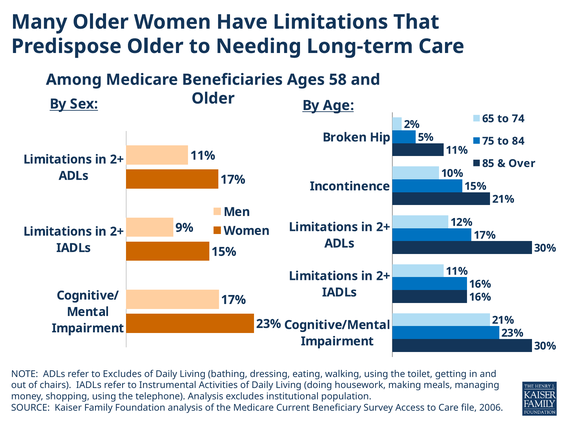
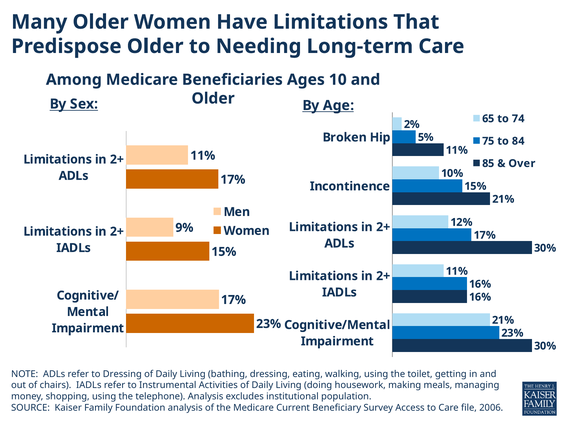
58: 58 -> 10
to Excludes: Excludes -> Dressing
